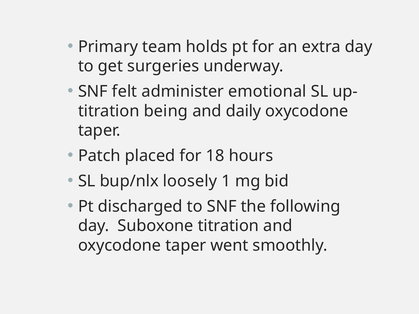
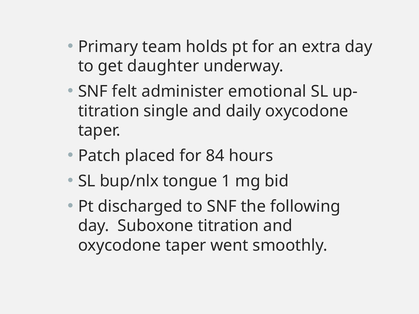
surgeries: surgeries -> daughter
being: being -> single
18: 18 -> 84
loosely: loosely -> tongue
